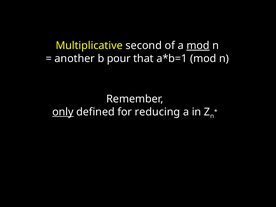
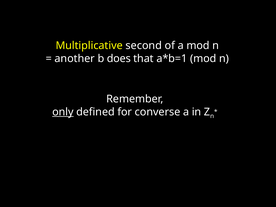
mod at (198, 46) underline: present -> none
pour: pour -> does
reducing: reducing -> converse
